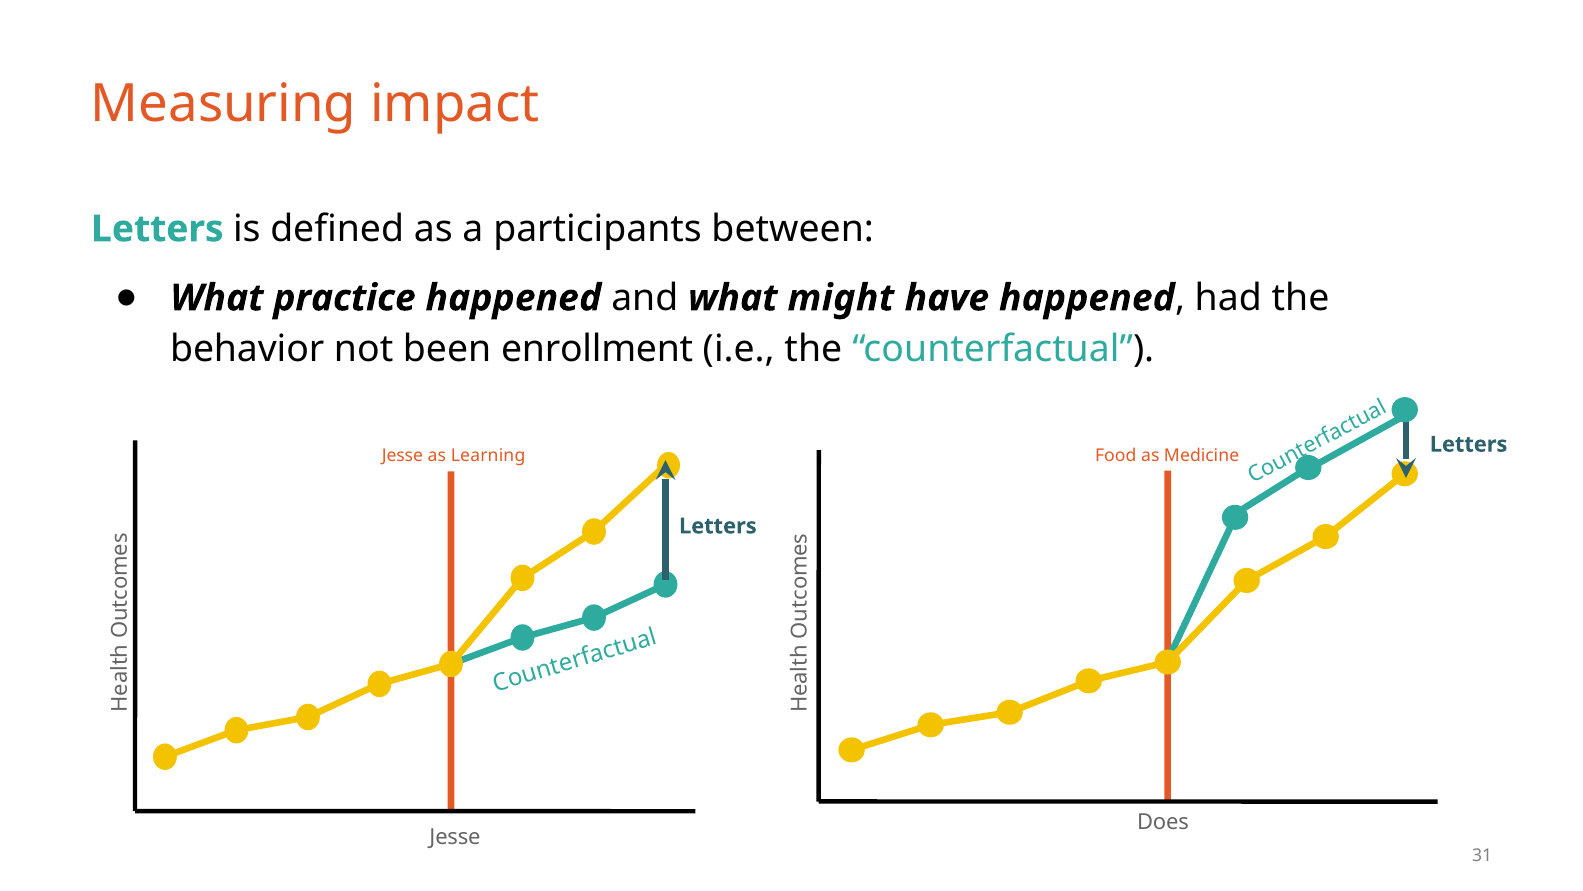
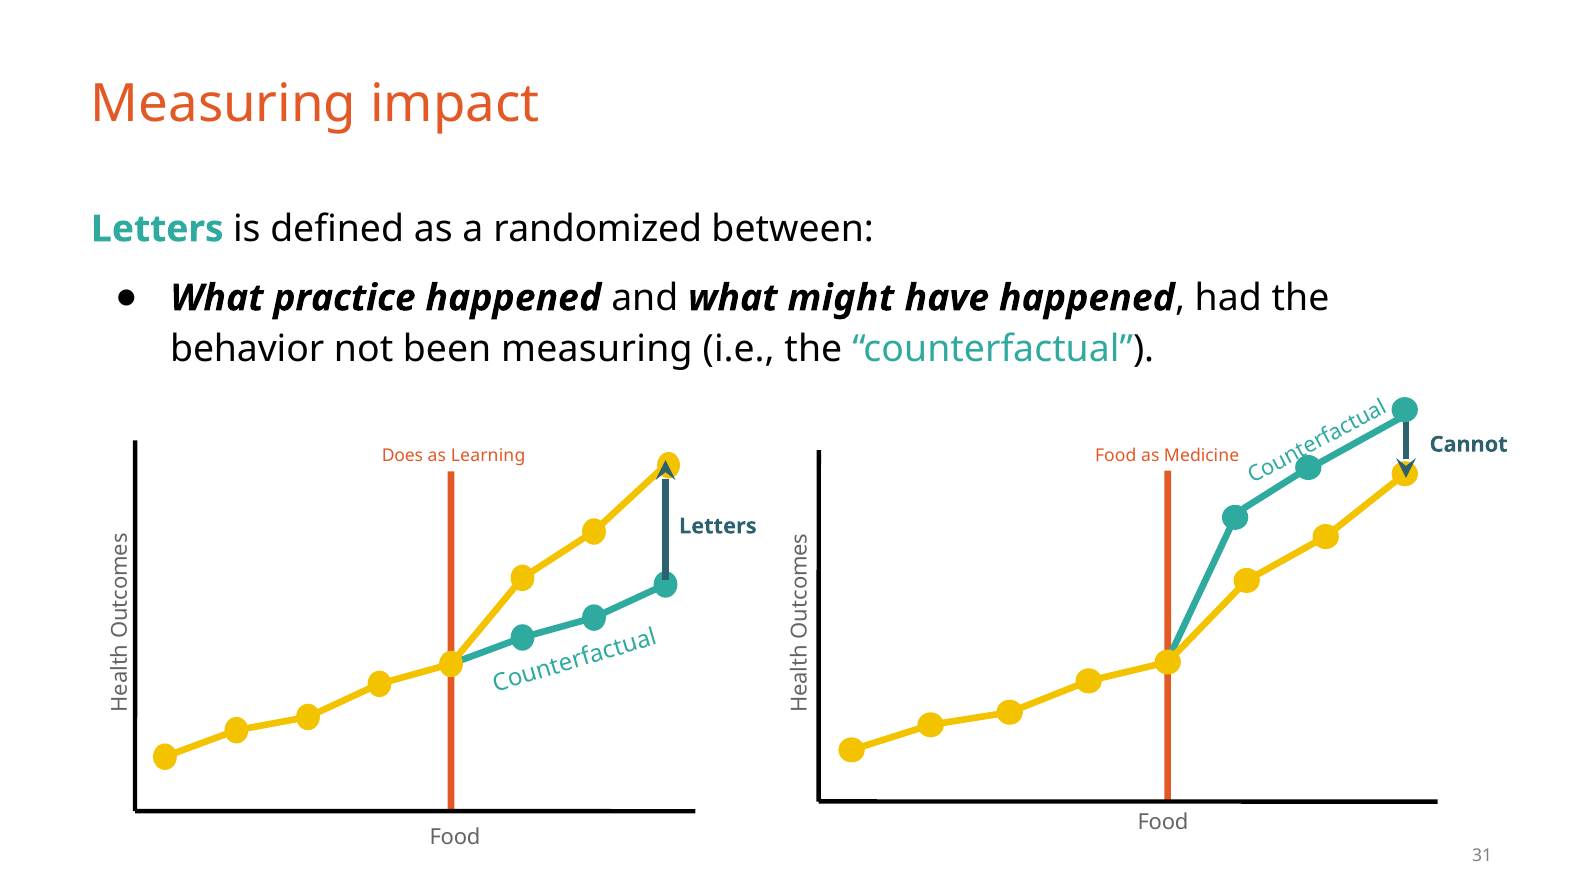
participants: participants -> randomized
been enrollment: enrollment -> measuring
Letters at (1469, 444): Letters -> Cannot
Jesse at (402, 456): Jesse -> Does
Does at (1163, 822): Does -> Food
Jesse at (455, 837): Jesse -> Food
